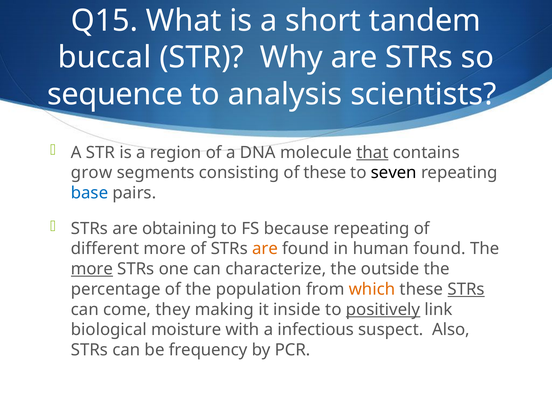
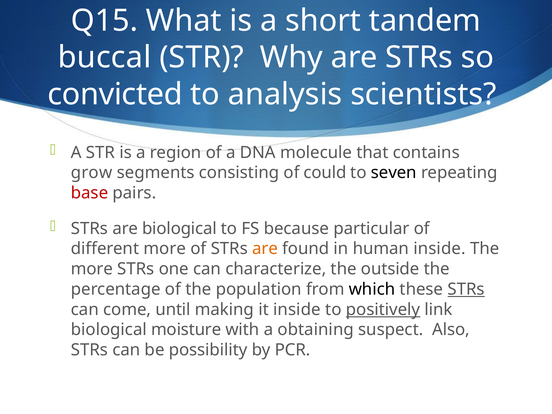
sequence: sequence -> convicted
that underline: present -> none
of these: these -> could
base colour: blue -> red
are obtaining: obtaining -> biological
because repeating: repeating -> particular
human found: found -> inside
more at (92, 269) underline: present -> none
which colour: orange -> black
they: they -> until
infectious: infectious -> obtaining
frequency: frequency -> possibility
